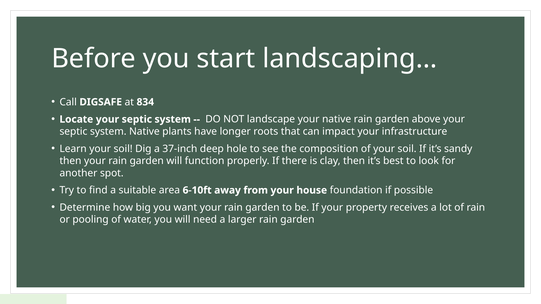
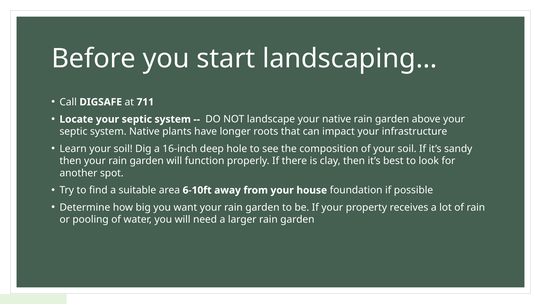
834: 834 -> 711
37-inch: 37-inch -> 16-inch
